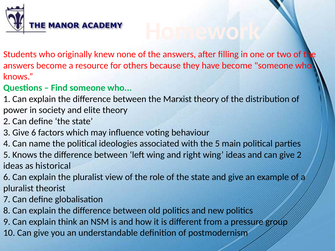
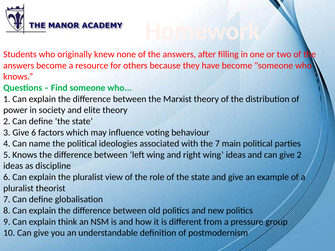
the 5: 5 -> 7
historical: historical -> discipline
